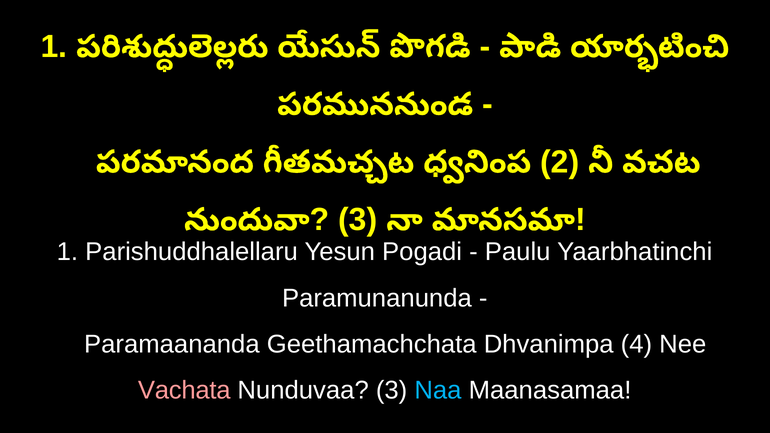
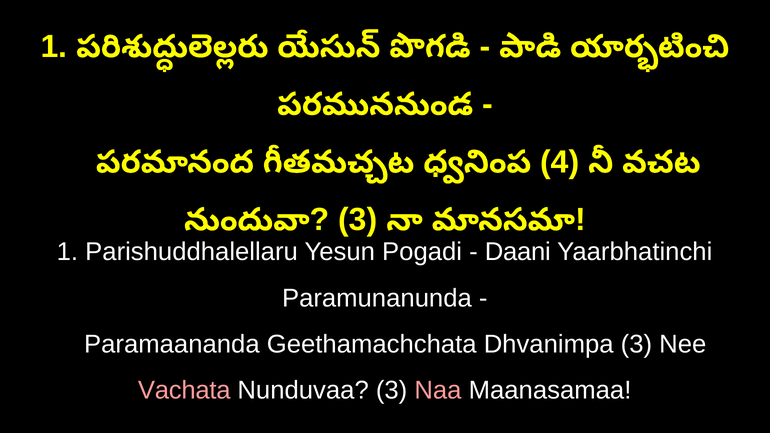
2: 2 -> 4
Paulu: Paulu -> Daani
Dhvanimpa 4: 4 -> 3
Naa colour: light blue -> pink
